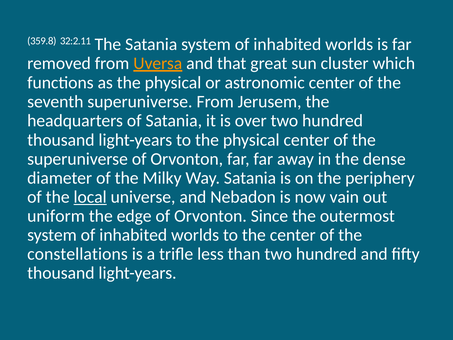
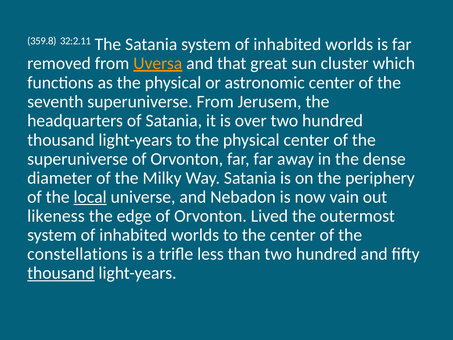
uniform: uniform -> likeness
Since: Since -> Lived
thousand at (61, 273) underline: none -> present
